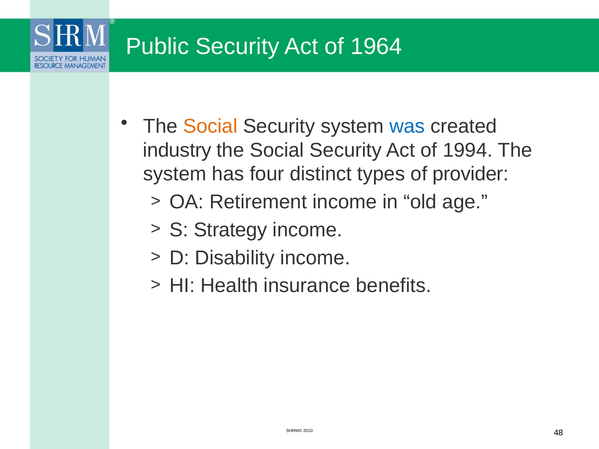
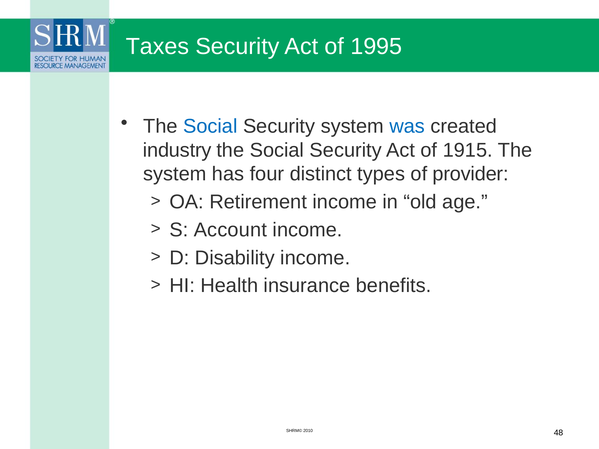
Public: Public -> Taxes
1964: 1964 -> 1995
Social at (210, 126) colour: orange -> blue
1994: 1994 -> 1915
Strategy: Strategy -> Account
